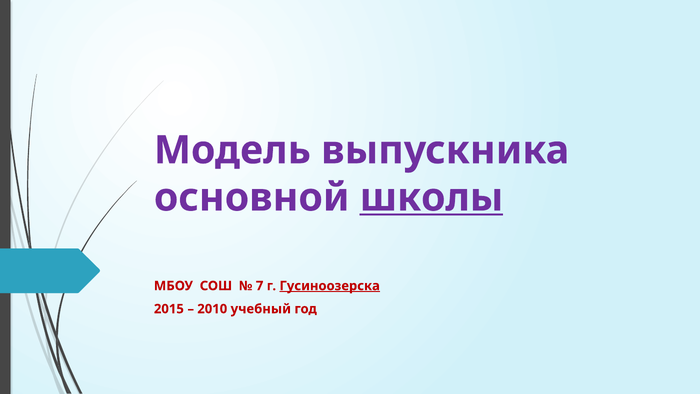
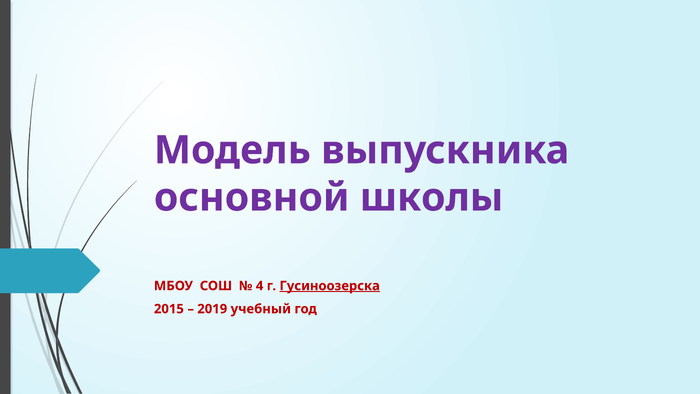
школы underline: present -> none
7: 7 -> 4
2010: 2010 -> 2019
